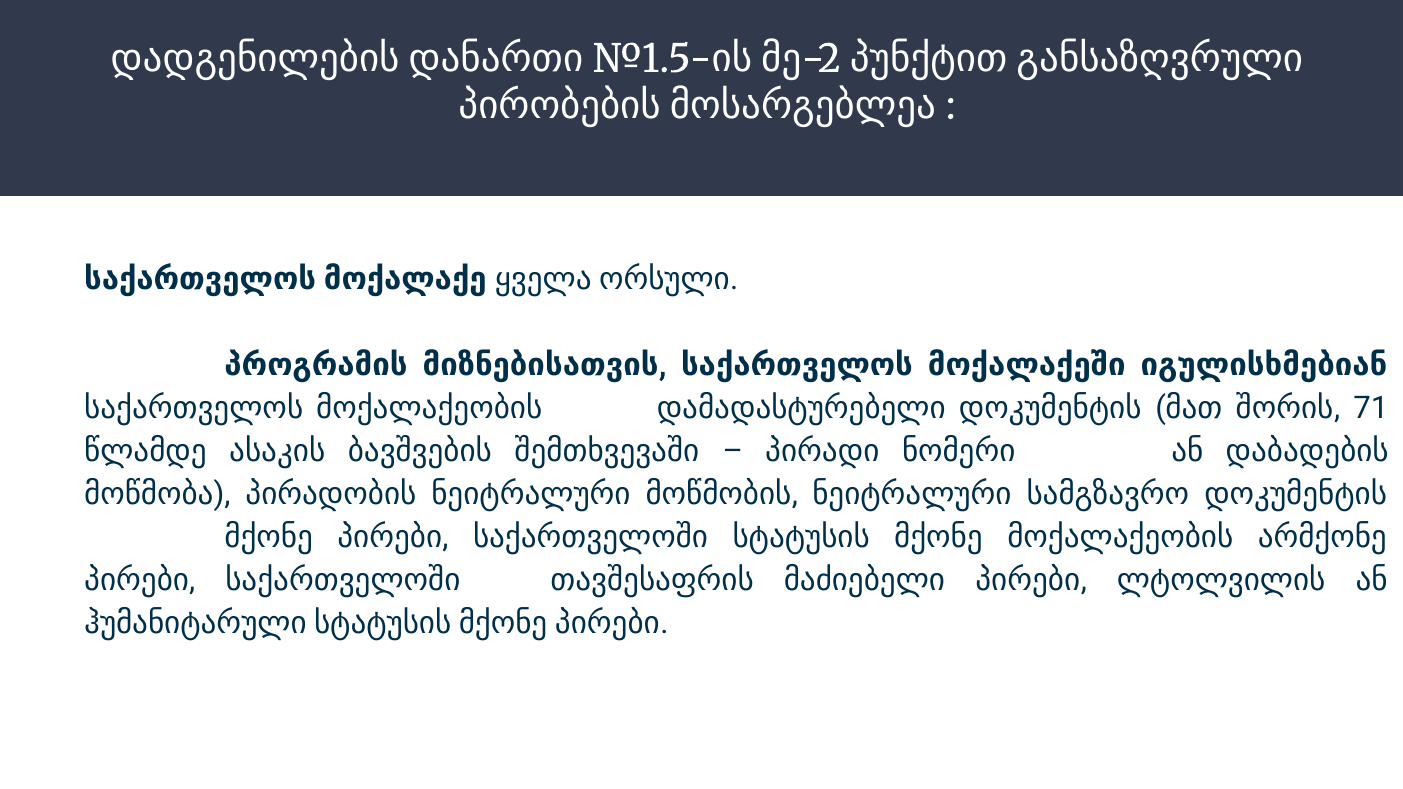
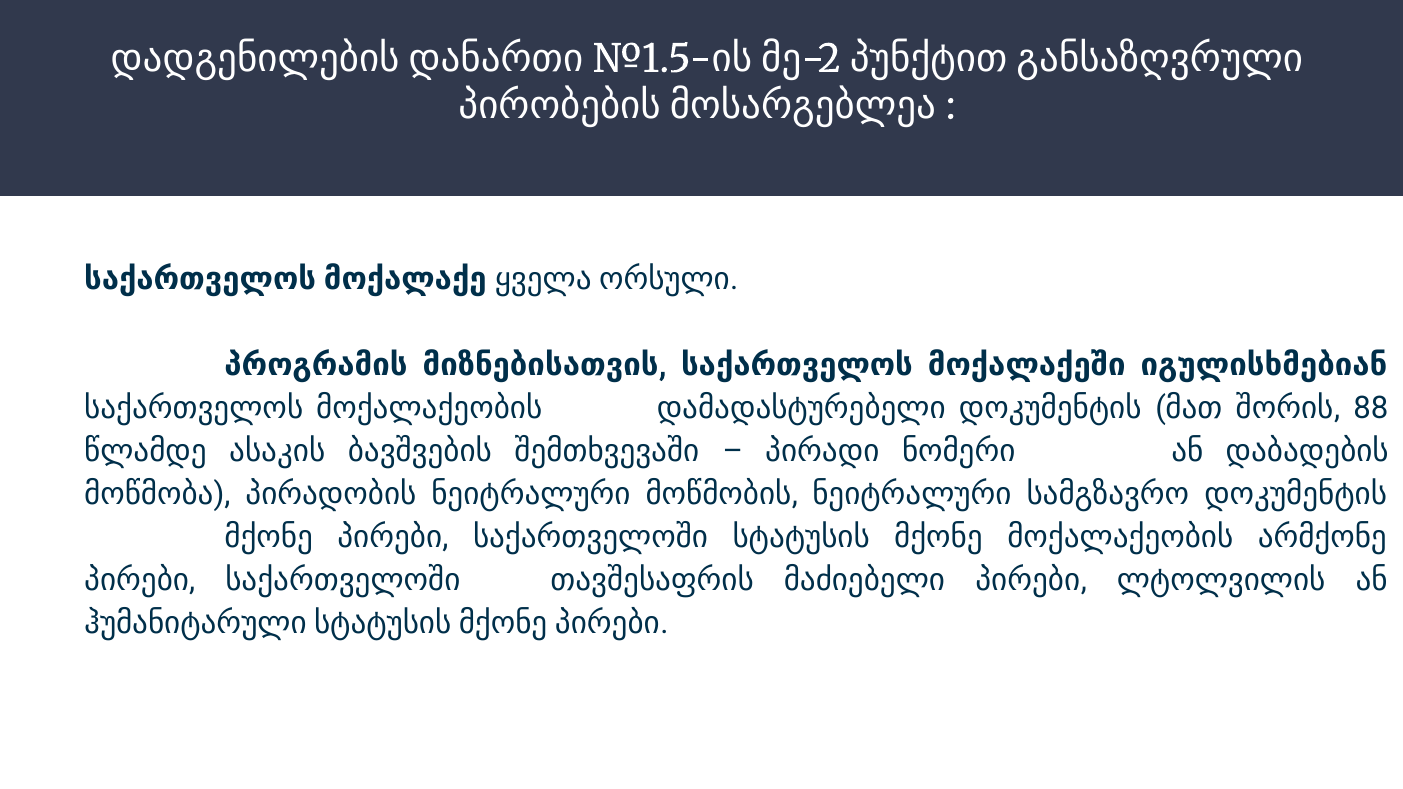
71: 71 -> 88
